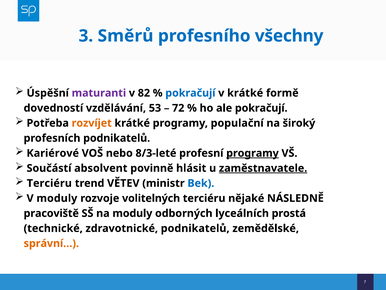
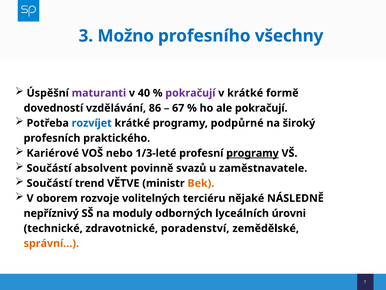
Směrů: Směrů -> Možno
82: 82 -> 40
pokračují at (190, 93) colour: blue -> purple
53: 53 -> 86
72: 72 -> 67
rozvíjet colour: orange -> blue
populační: populační -> podpůrné
profesních podnikatelů: podnikatelů -> praktického
8/3-leté: 8/3-leté -> 1/3-leté
hlásit: hlásit -> svazů
zaměstnavatele underline: present -> none
Terciéru at (49, 183): Terciéru -> Součástí
VĚTEV: VĚTEV -> VĚTVE
Bek colour: blue -> orange
V moduly: moduly -> oborem
pracoviště: pracoviště -> nepříznivý
prostá: prostá -> úrovni
zdravotnické podnikatelů: podnikatelů -> poradenství
